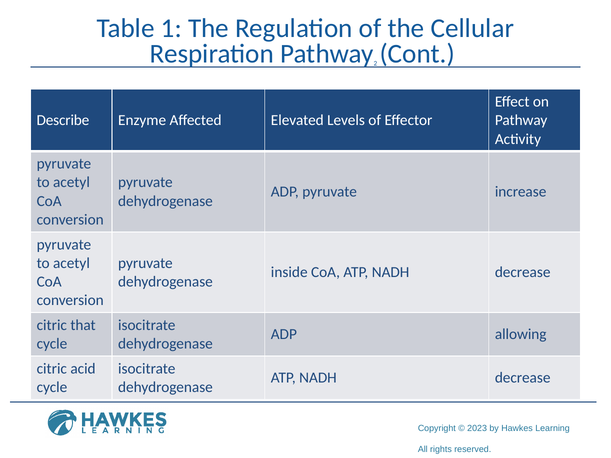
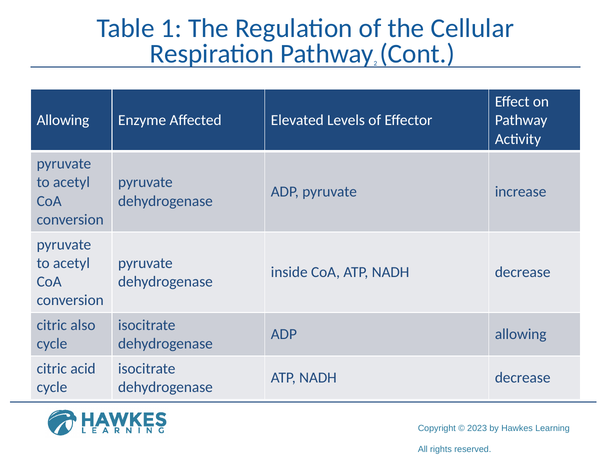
Describe at (63, 120): Describe -> Allowing
that: that -> also
